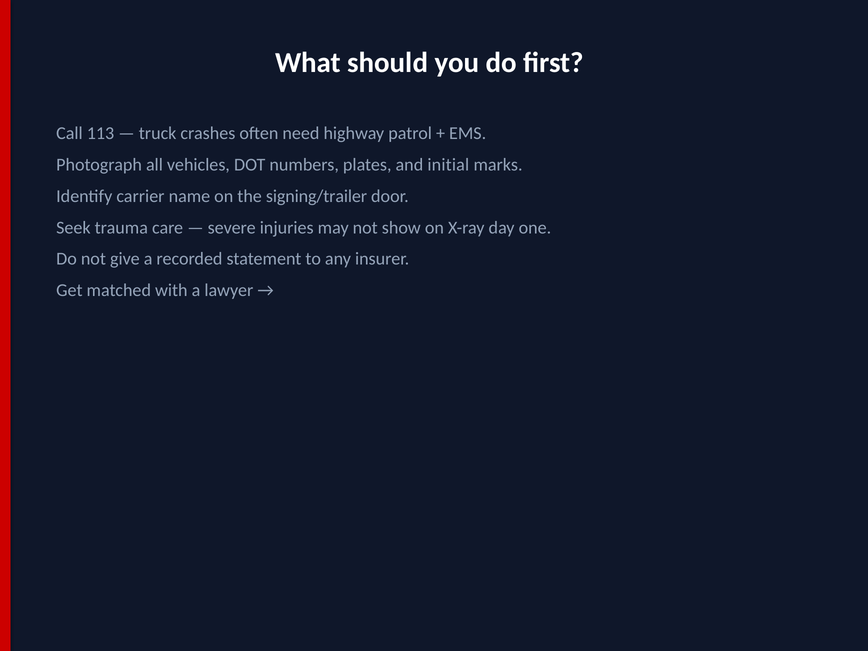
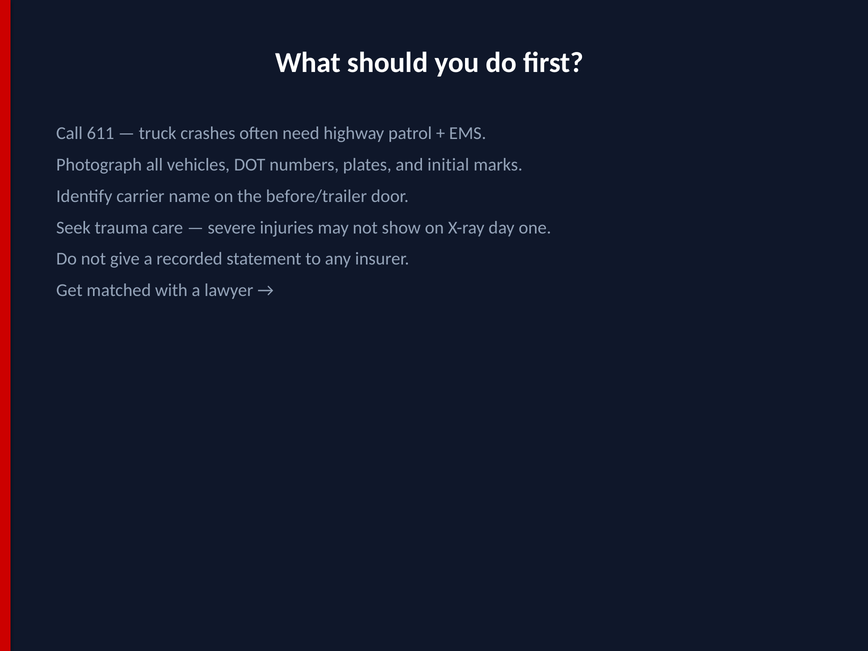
113: 113 -> 611
signing/trailer: signing/trailer -> before/trailer
